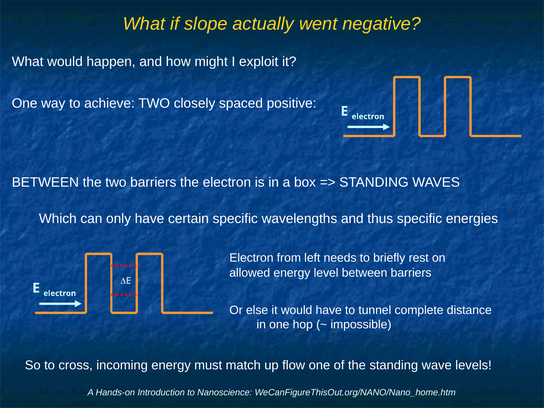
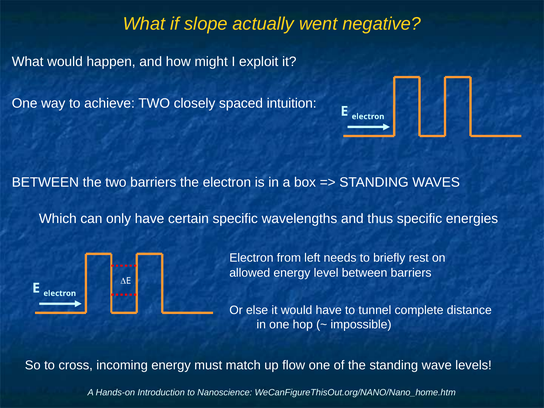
positive: positive -> intuition
